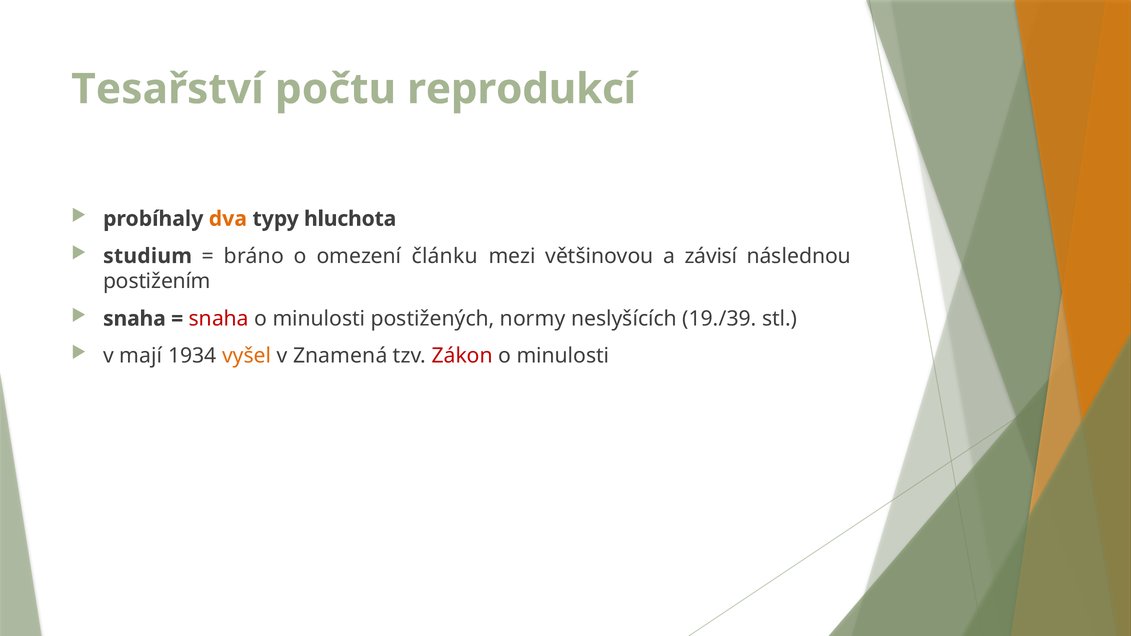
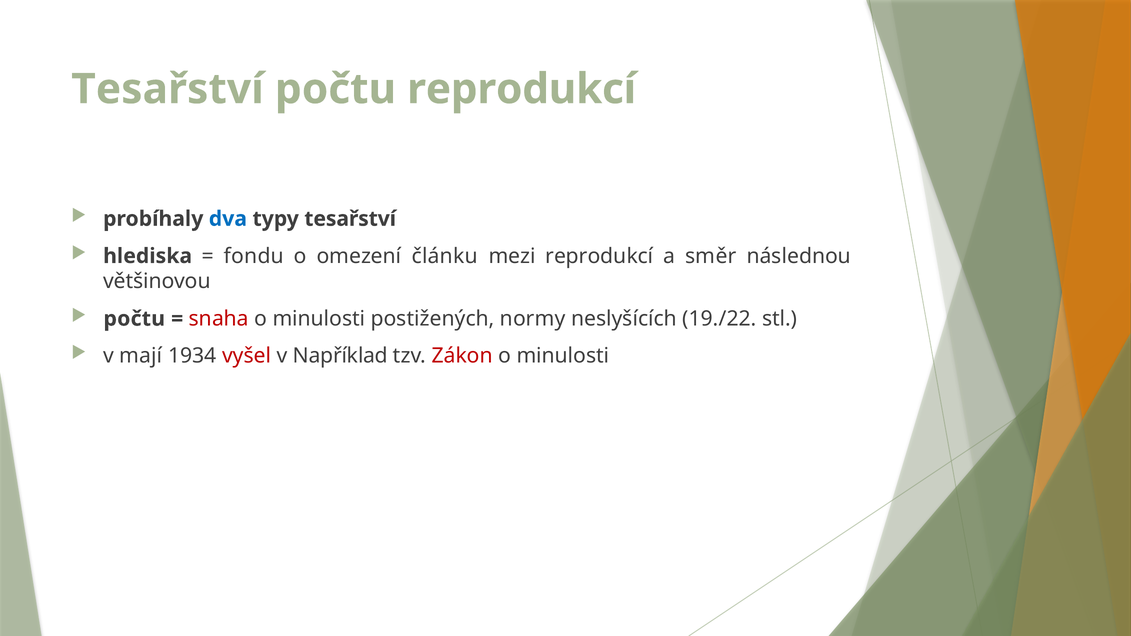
dva colour: orange -> blue
typy hluchota: hluchota -> tesařství
studium: studium -> hlediska
bráno: bráno -> fondu
mezi většinovou: většinovou -> reprodukcí
závisí: závisí -> směr
postižením: postižením -> většinovou
snaha at (134, 319): snaha -> počtu
19./39: 19./39 -> 19./22
vyšel colour: orange -> red
Znamená: Znamená -> Například
